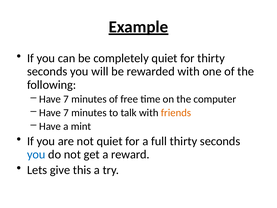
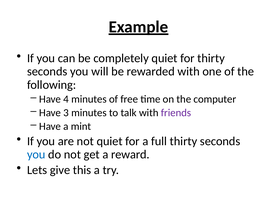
7 at (66, 99): 7 -> 4
7 at (66, 113): 7 -> 3
friends colour: orange -> purple
